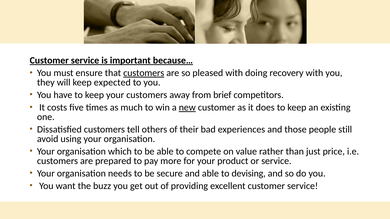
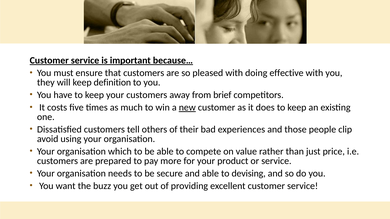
customers at (144, 73) underline: present -> none
recovery: recovery -> effective
expected: expected -> definition
still: still -> clip
